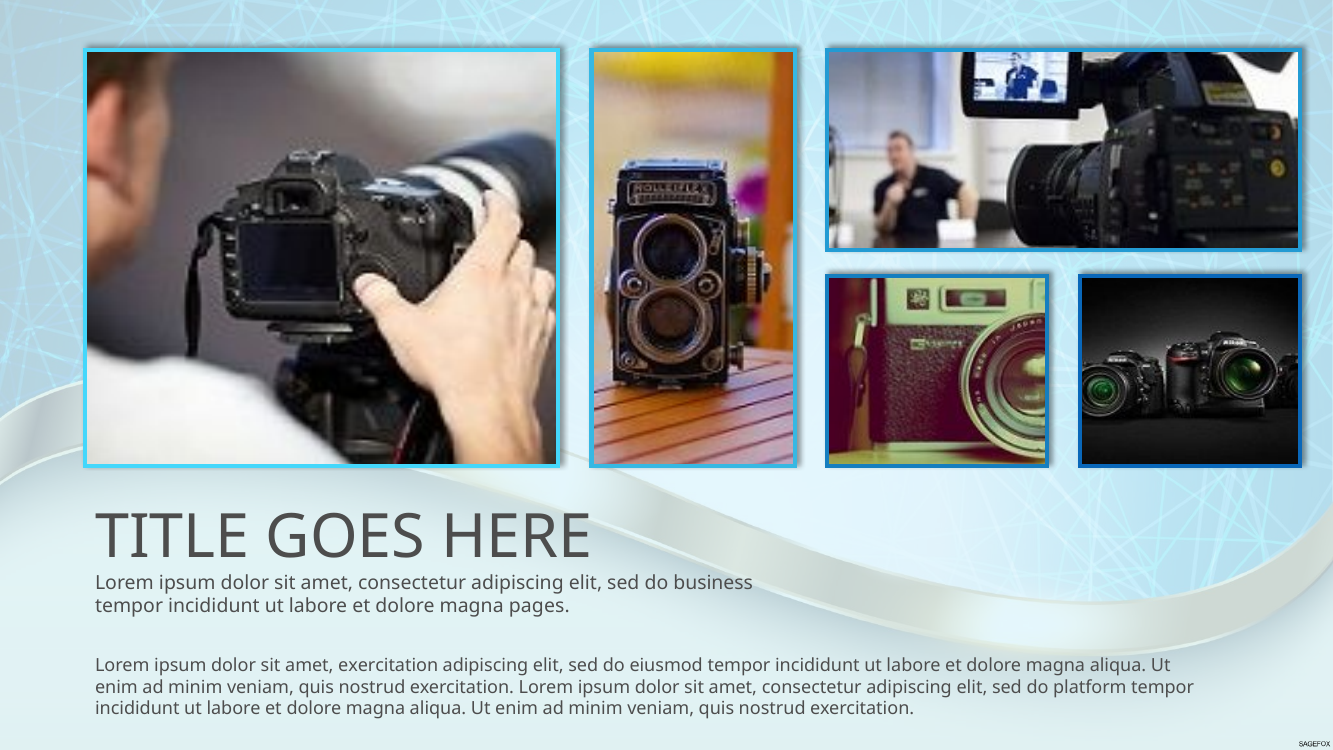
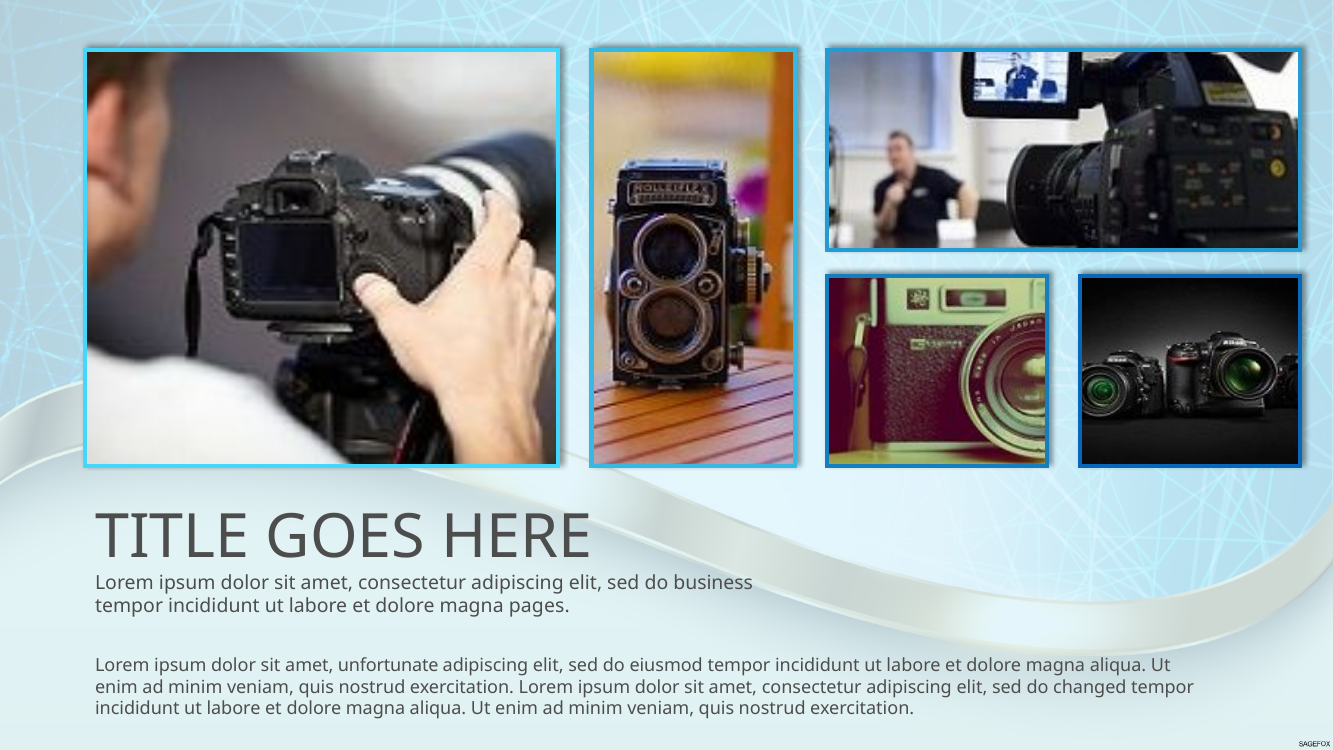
amet exercitation: exercitation -> unfortunate
platform: platform -> changed
